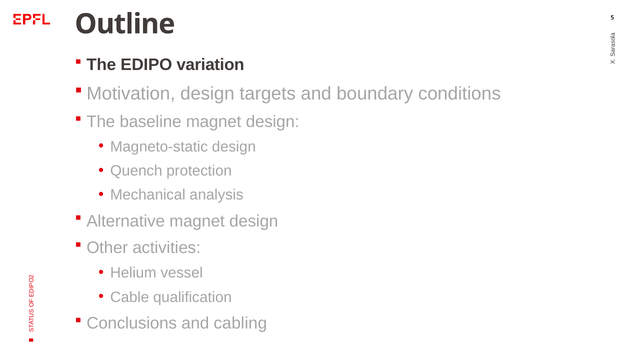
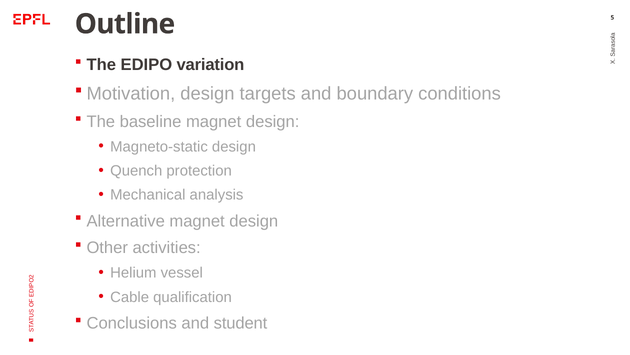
cabling: cabling -> student
